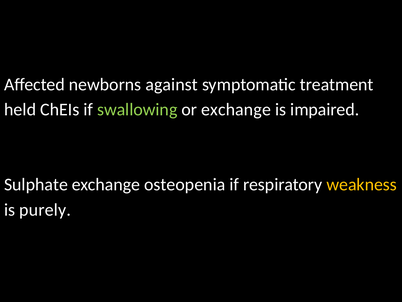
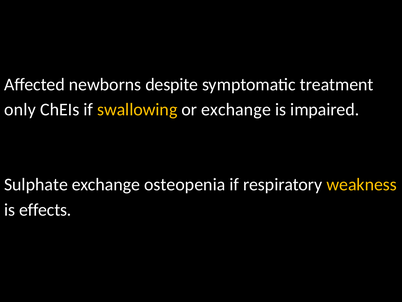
against: against -> despite
held: held -> only
swallowing colour: light green -> yellow
purely: purely -> effects
